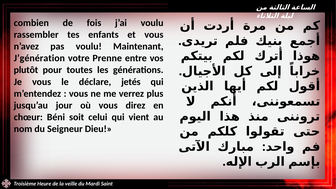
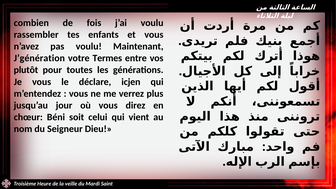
Prenne: Prenne -> Termes
jetés: jetés -> icjen
